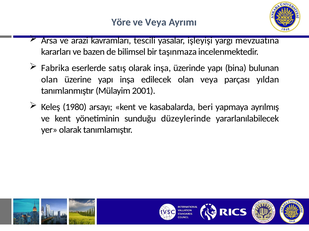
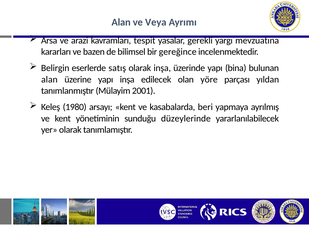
Yöre at (121, 22): Yöre -> Alan
tescili: tescili -> tespit
işleyişi: işleyişi -> gerekli
taşınmaza: taşınmaza -> gereğince
Fabrika: Fabrika -> Belirgin
olan at (49, 80): olan -> alan
olan veya: veya -> yöre
